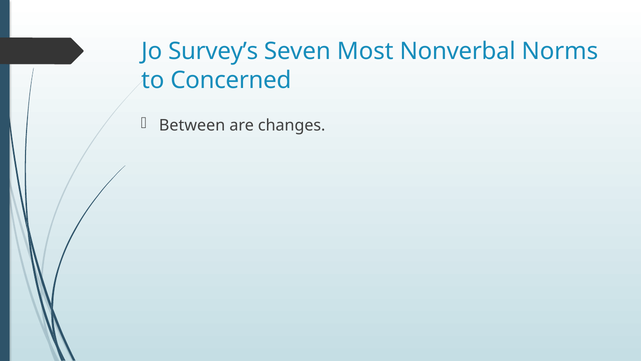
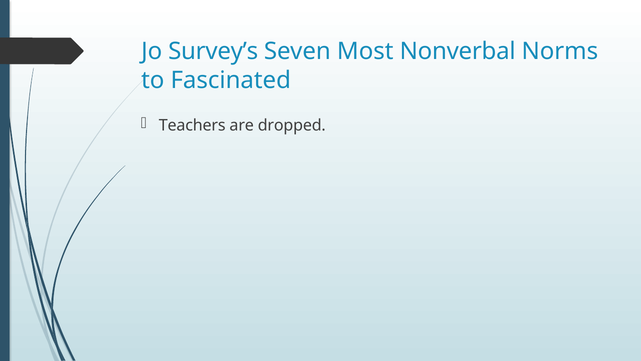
Concerned: Concerned -> Fascinated
Between: Between -> Teachers
changes: changes -> dropped
